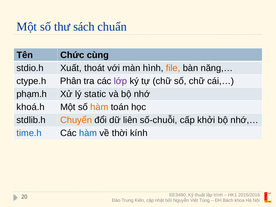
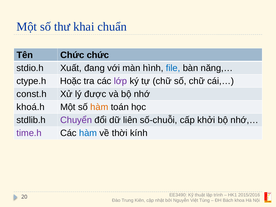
sách: sách -> khai
Chức cùng: cùng -> chức
thoát: thoát -> đang
file colour: orange -> blue
Phân: Phân -> Hoặc
phạm.h: phạm.h -> const.h
static: static -> được
Chuyển colour: orange -> purple
time.h colour: blue -> purple
